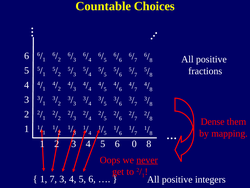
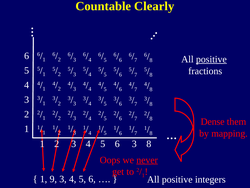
Choices: Choices -> Clearly
positive at (211, 59) underline: none -> present
6 0: 0 -> 3
1 7: 7 -> 9
